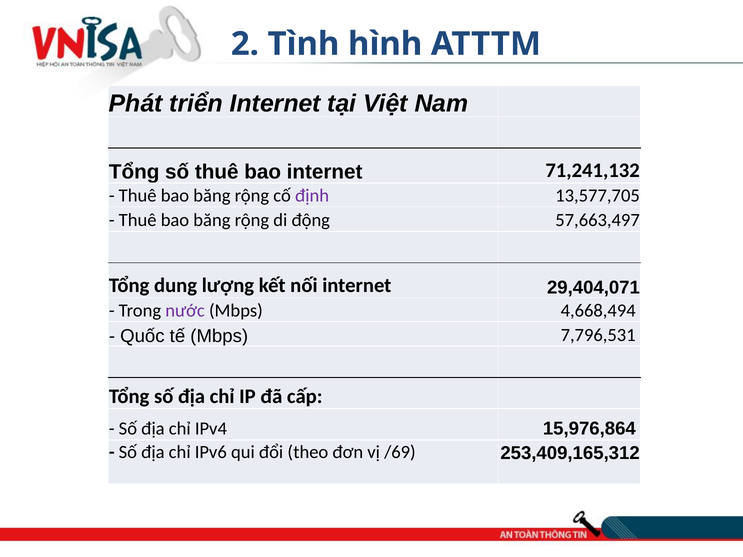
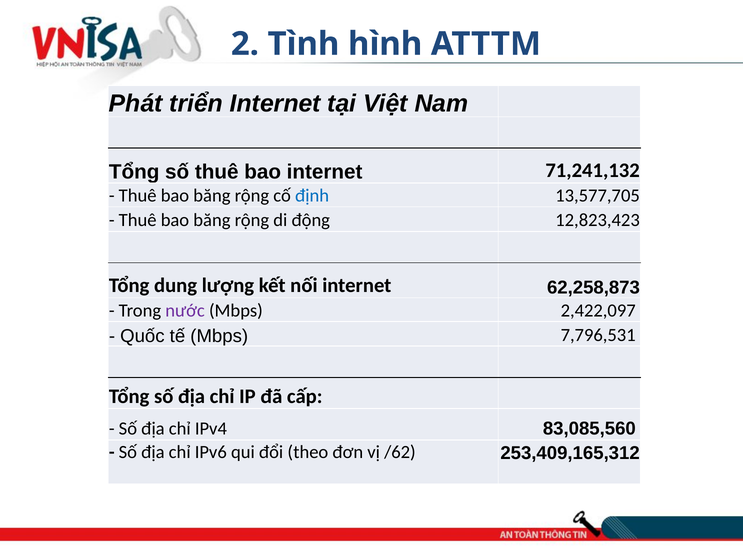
định colour: purple -> blue
57,663,497: 57,663,497 -> 12,823,423
29,404,071: 29,404,071 -> 62,258,873
4,668,494: 4,668,494 -> 2,422,097
15,976,864: 15,976,864 -> 83,085,560
/69: /69 -> /62
